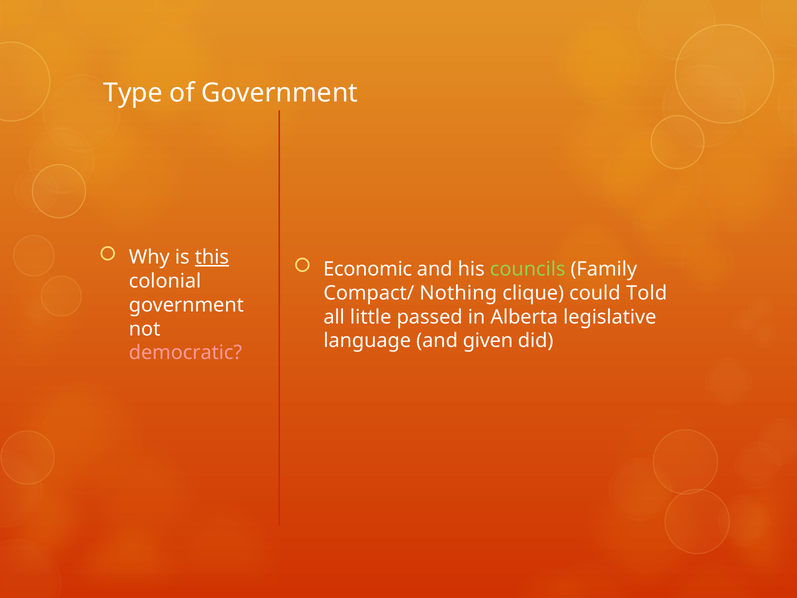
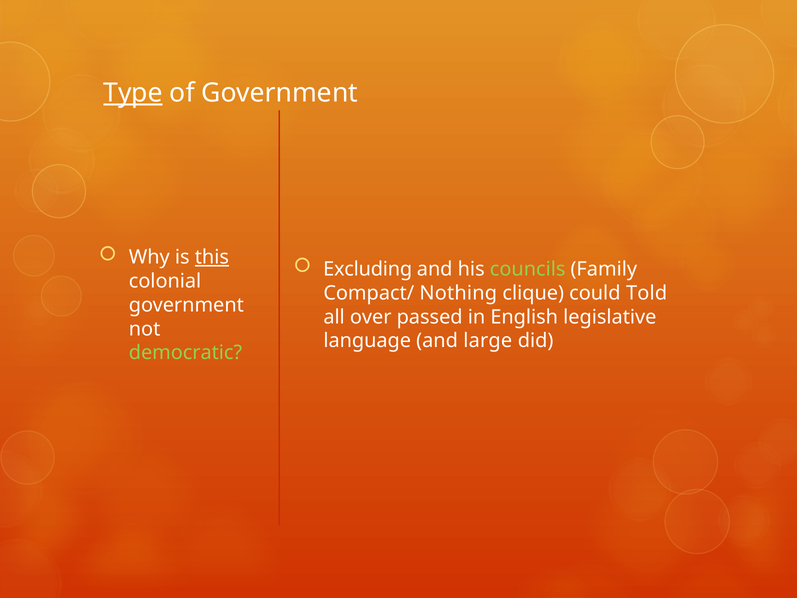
Type underline: none -> present
Economic: Economic -> Excluding
little: little -> over
Alberta: Alberta -> English
given: given -> large
democratic colour: pink -> light green
